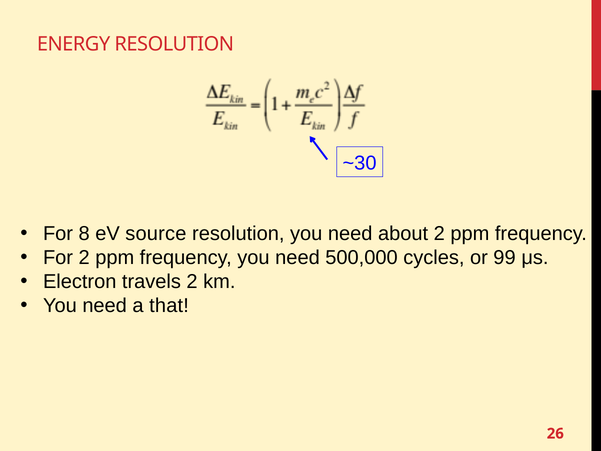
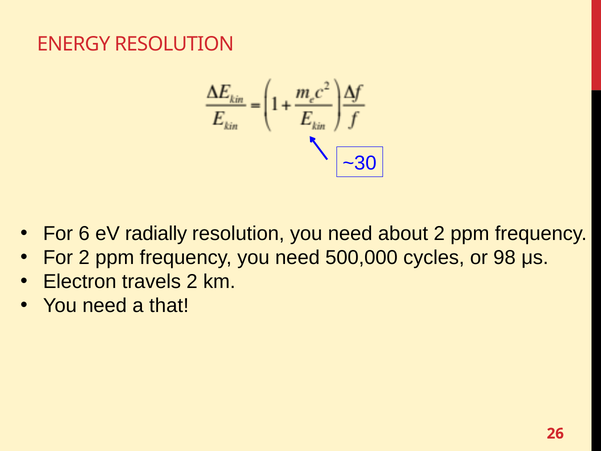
8: 8 -> 6
source: source -> radially
99: 99 -> 98
